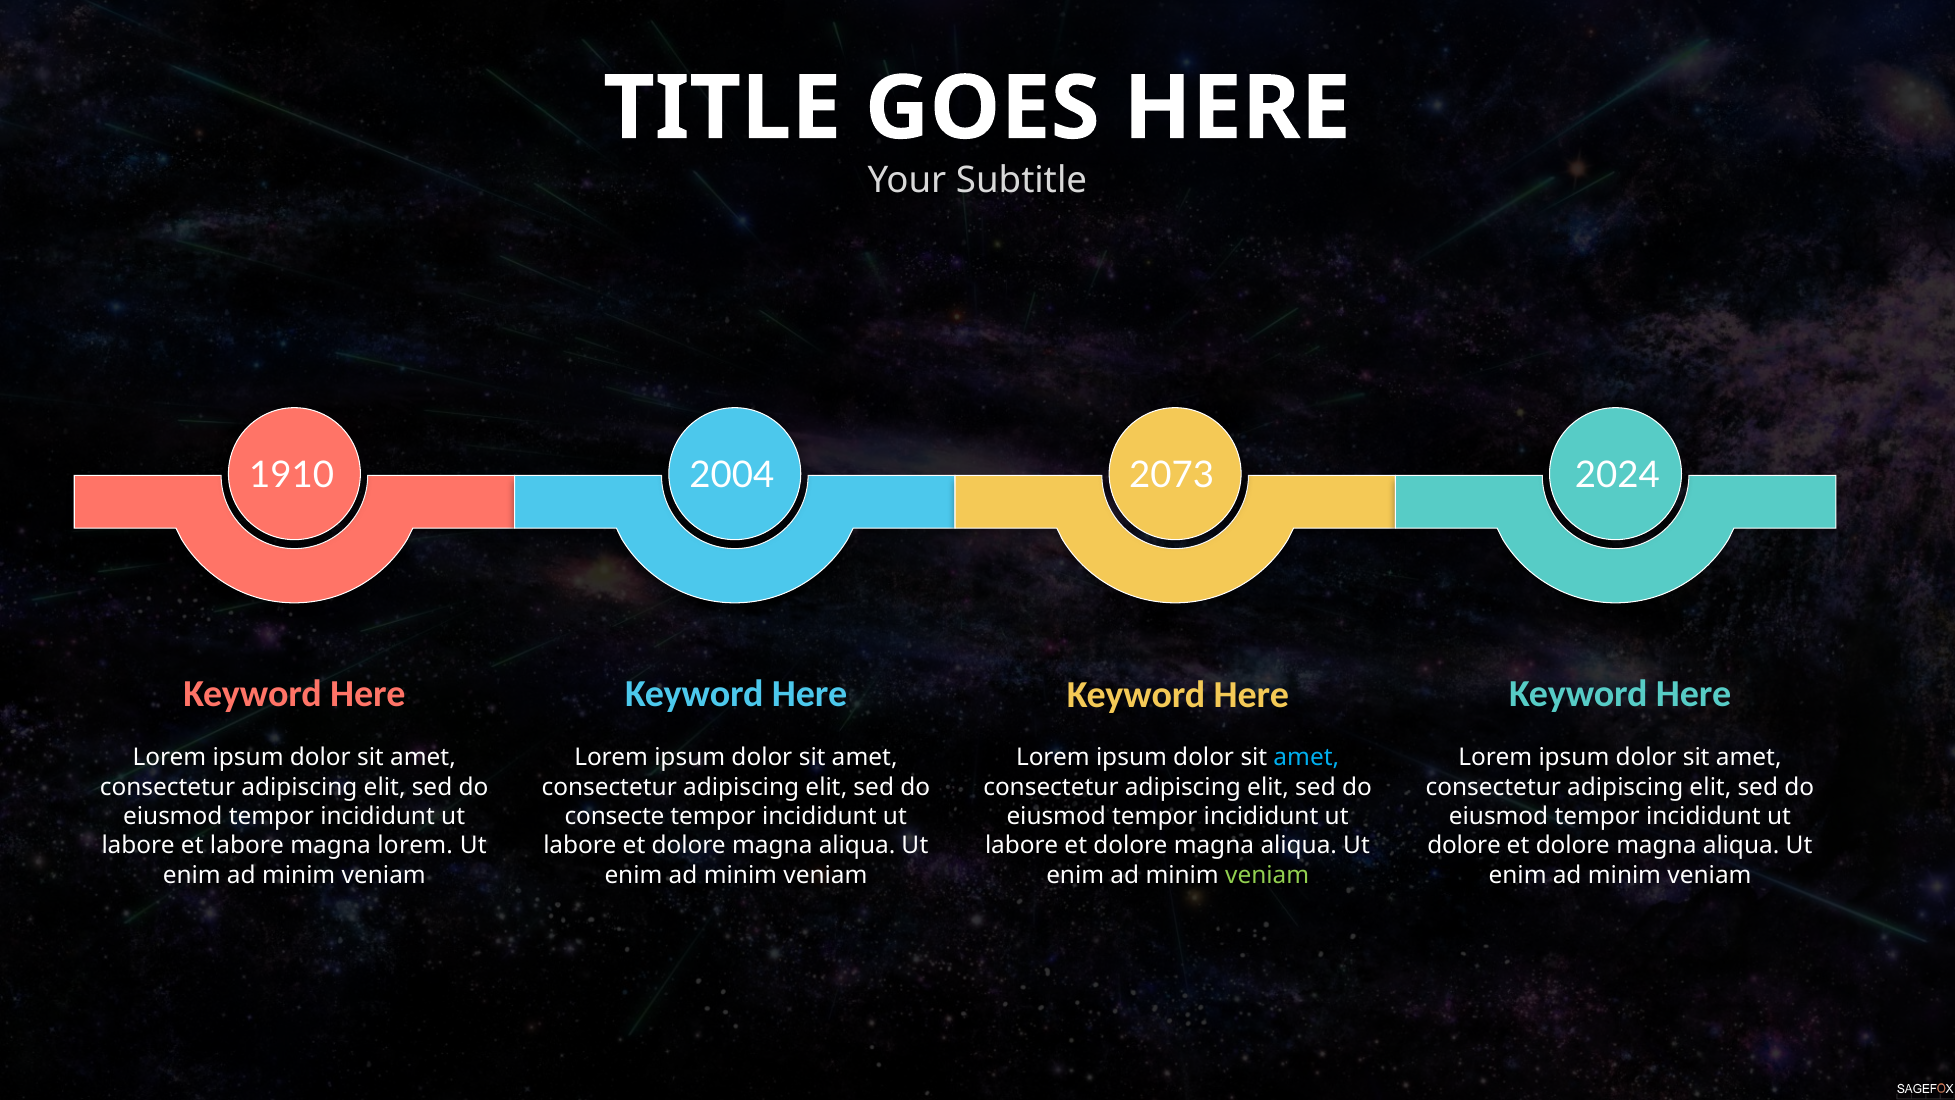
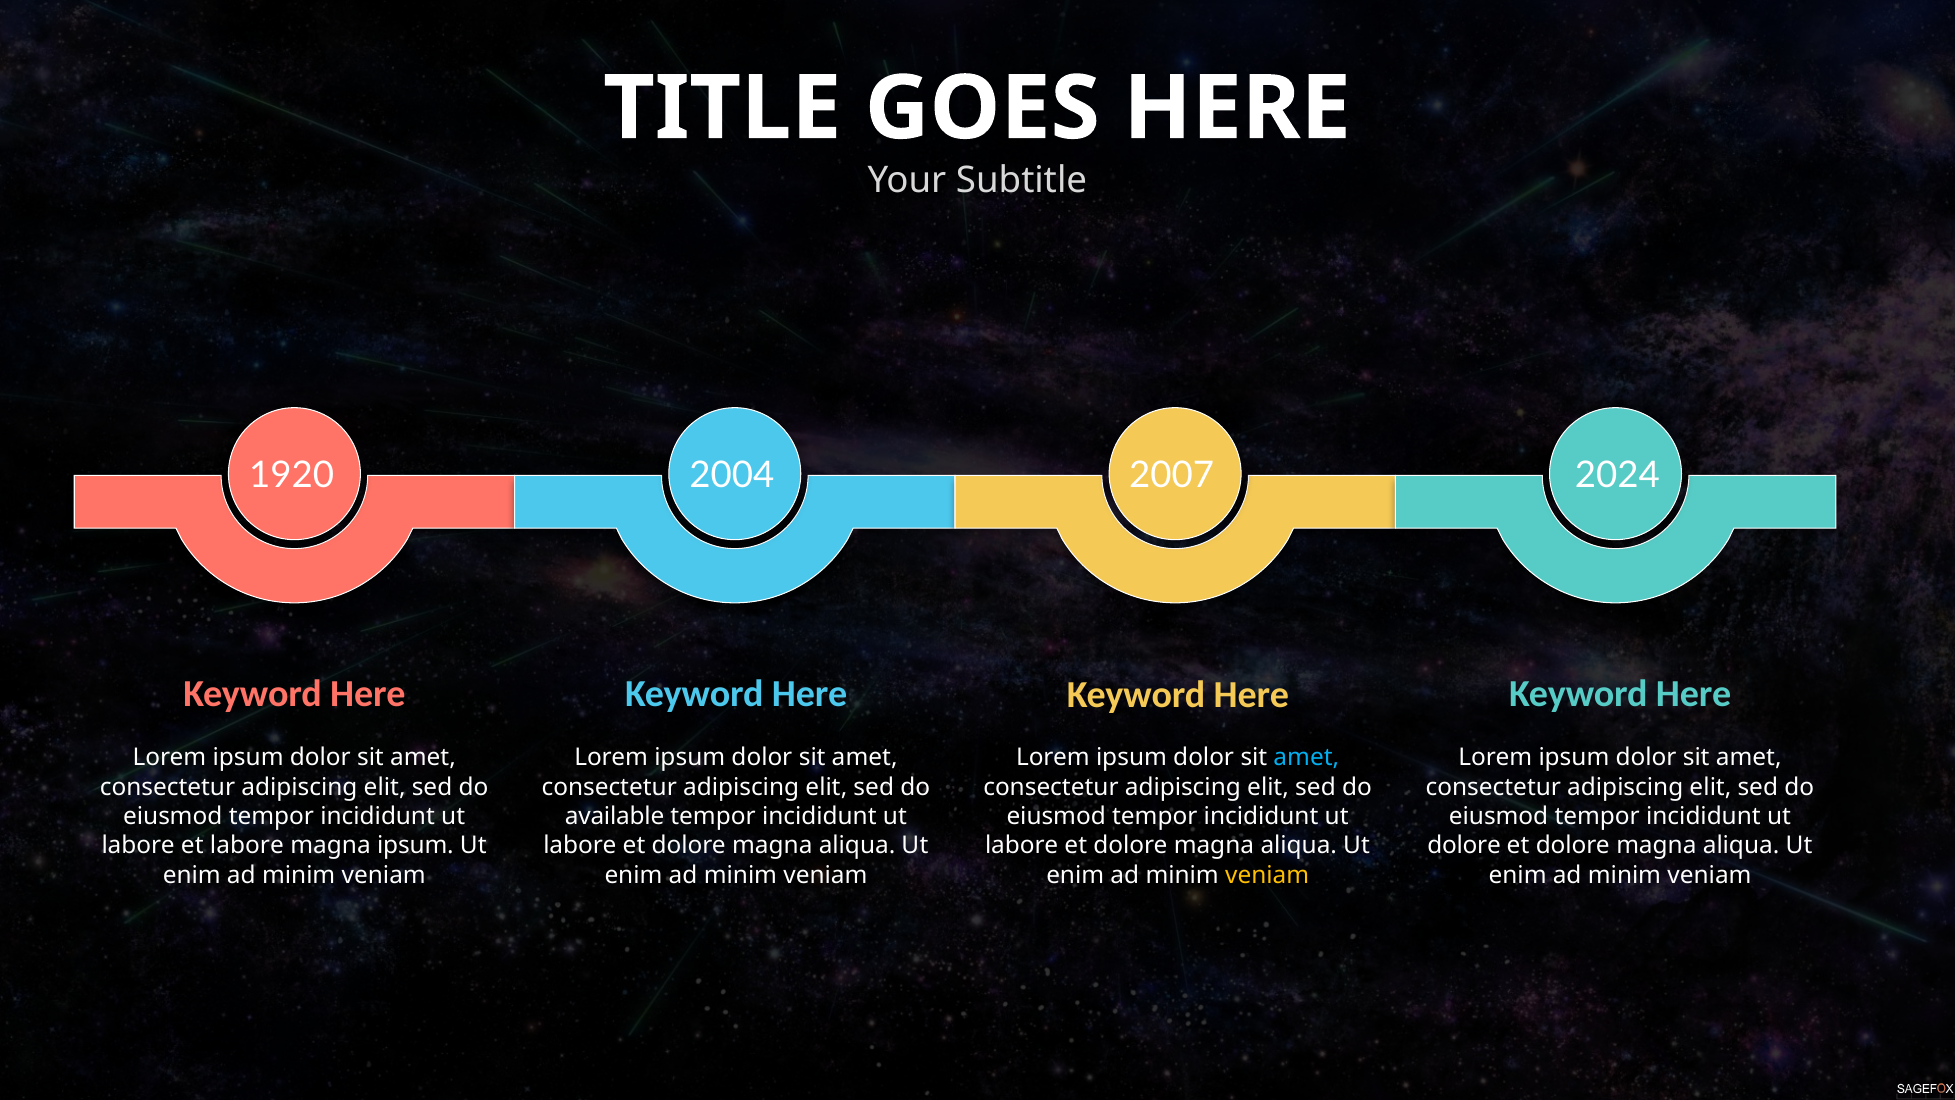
1910: 1910 -> 1920
2073: 2073 -> 2007
consecte: consecte -> available
magna lorem: lorem -> ipsum
veniam at (1267, 875) colour: light green -> yellow
